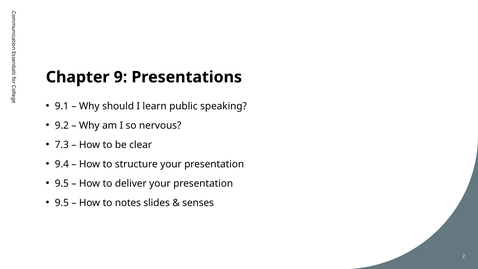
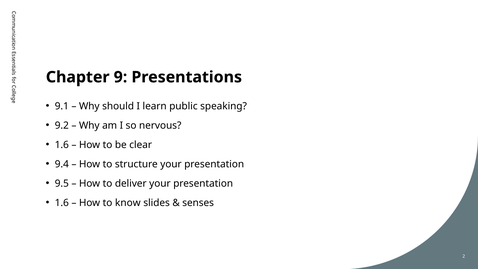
7.3 at (62, 145): 7.3 -> 1.6
9.5 at (62, 203): 9.5 -> 1.6
notes: notes -> know
